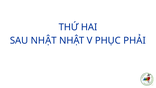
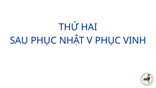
SAU NHẬT: NHẬT -> PHỤC
PHẢI: PHẢI -> VINH
